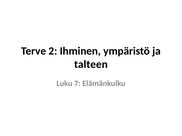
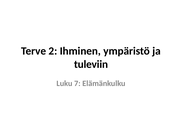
talteen: talteen -> tuleviin
